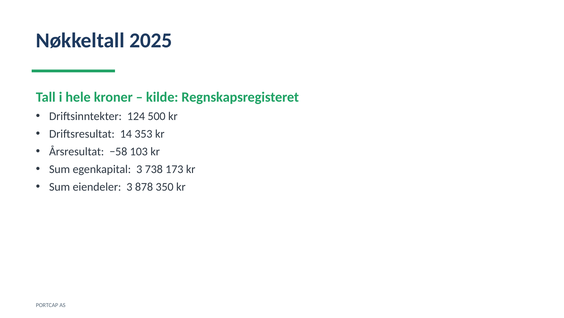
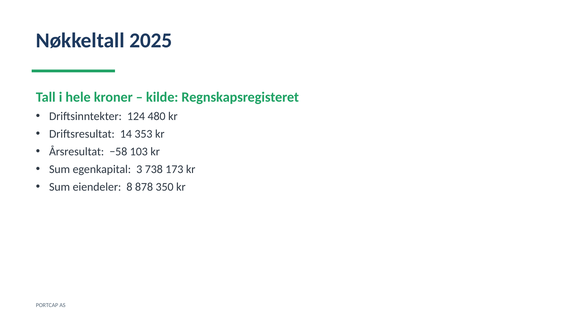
500: 500 -> 480
eiendeler 3: 3 -> 8
